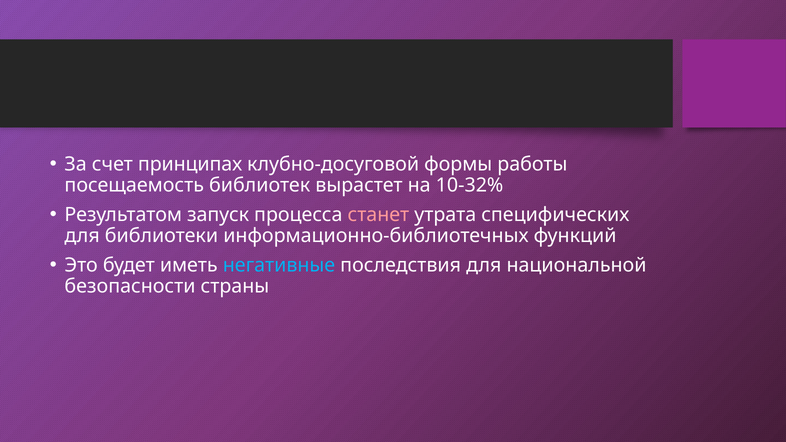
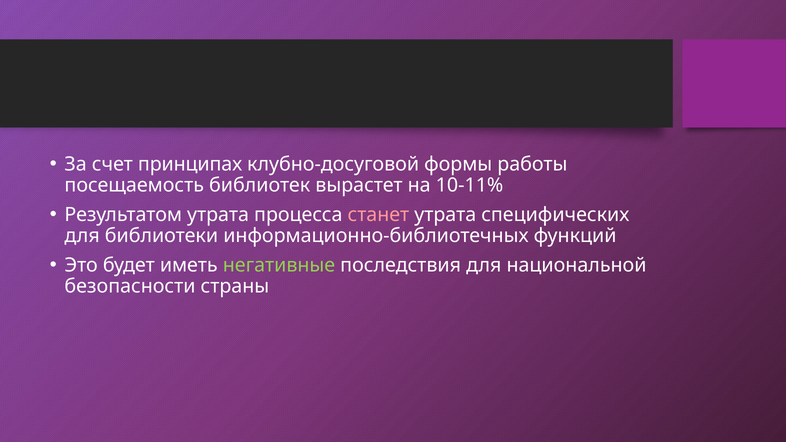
10-32%: 10-32% -> 10-11%
Результатом запуск: запуск -> утрата
негативные colour: light blue -> light green
